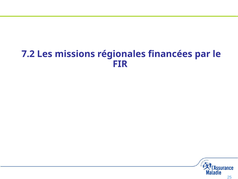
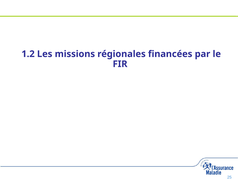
7.2: 7.2 -> 1.2
